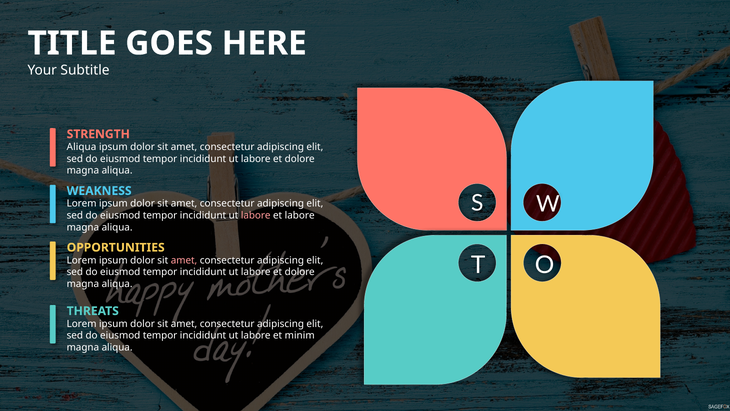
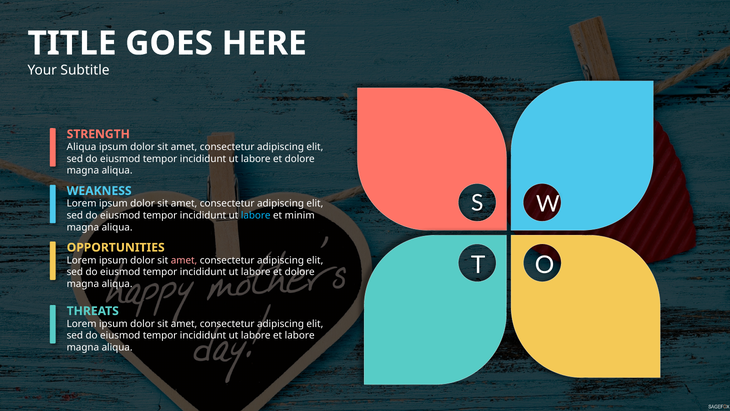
labore at (256, 215) colour: pink -> light blue
et labore: labore -> minim
et minim: minim -> labore
